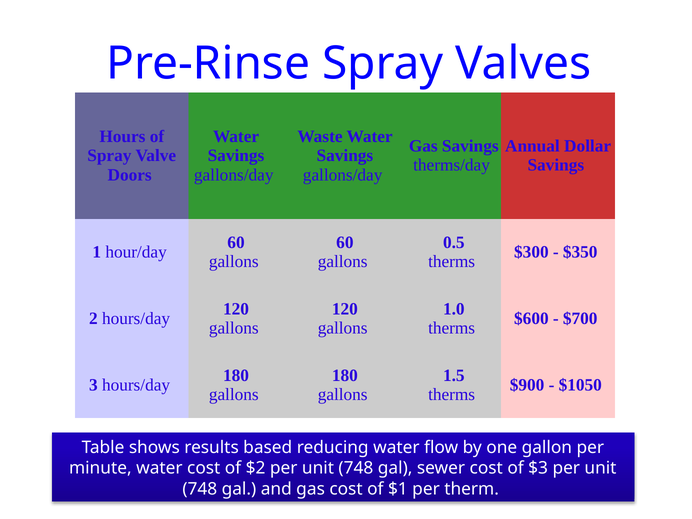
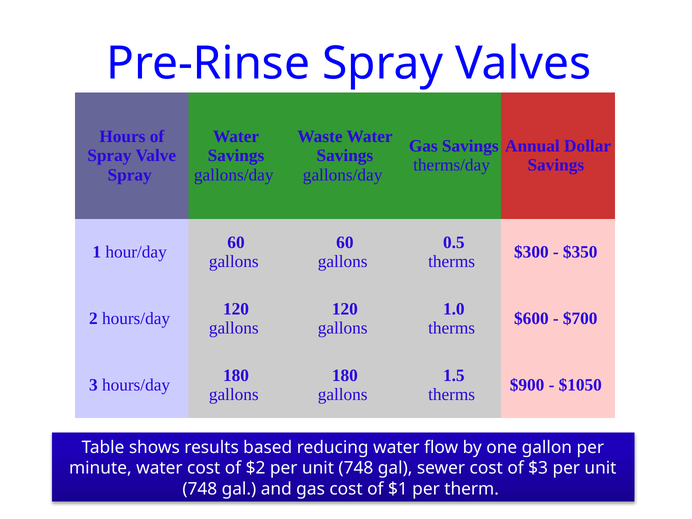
Doors at (130, 175): Doors -> Spray
